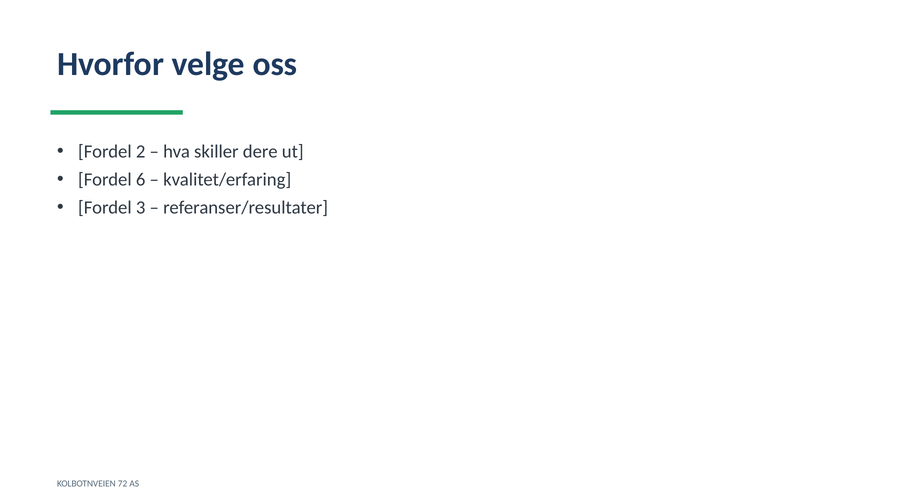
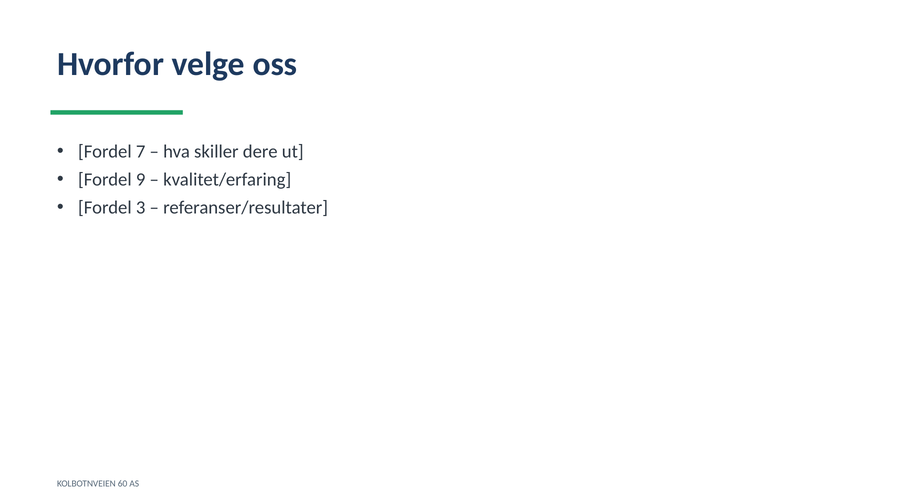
2: 2 -> 7
6: 6 -> 9
72: 72 -> 60
